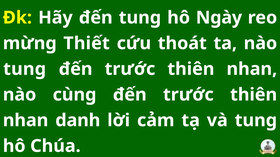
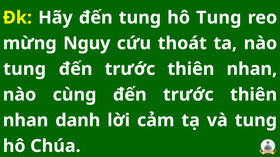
hô Ngày: Ngày -> Tung
Thiết: Thiết -> Nguy
